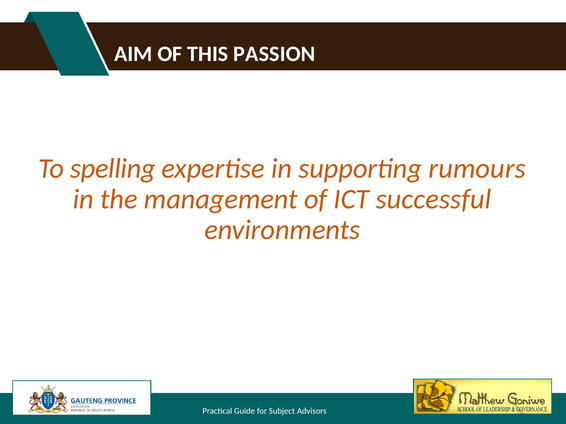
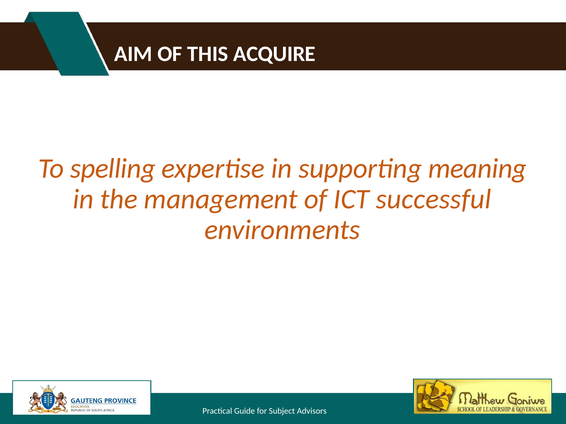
PASSION: PASSION -> ACQUIRE
rumours: rumours -> meaning
